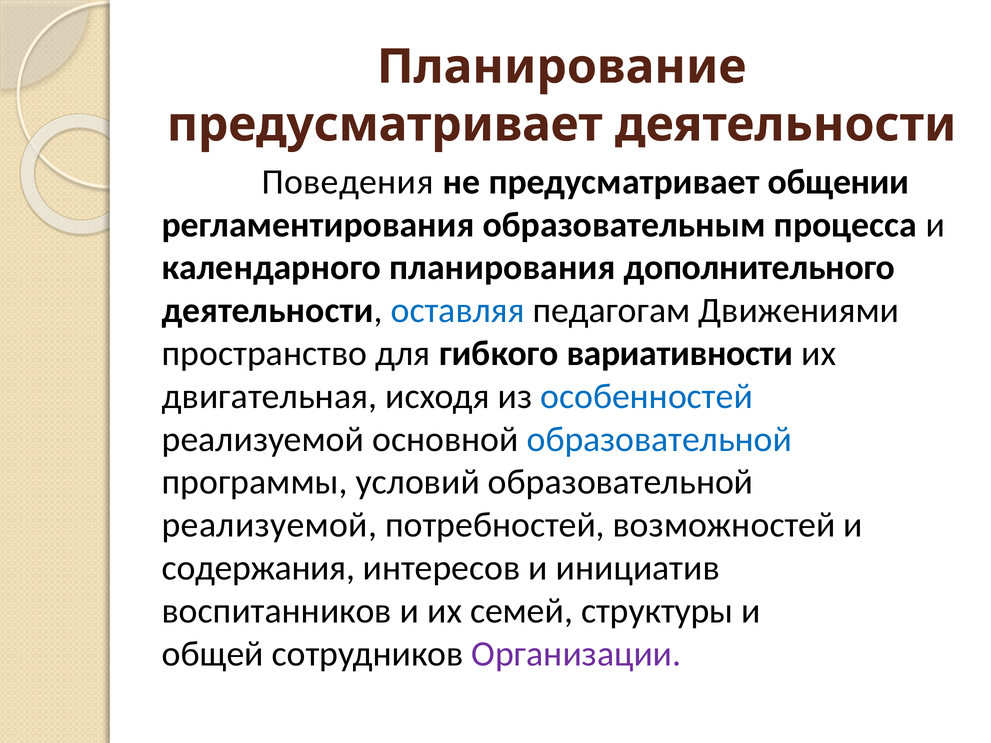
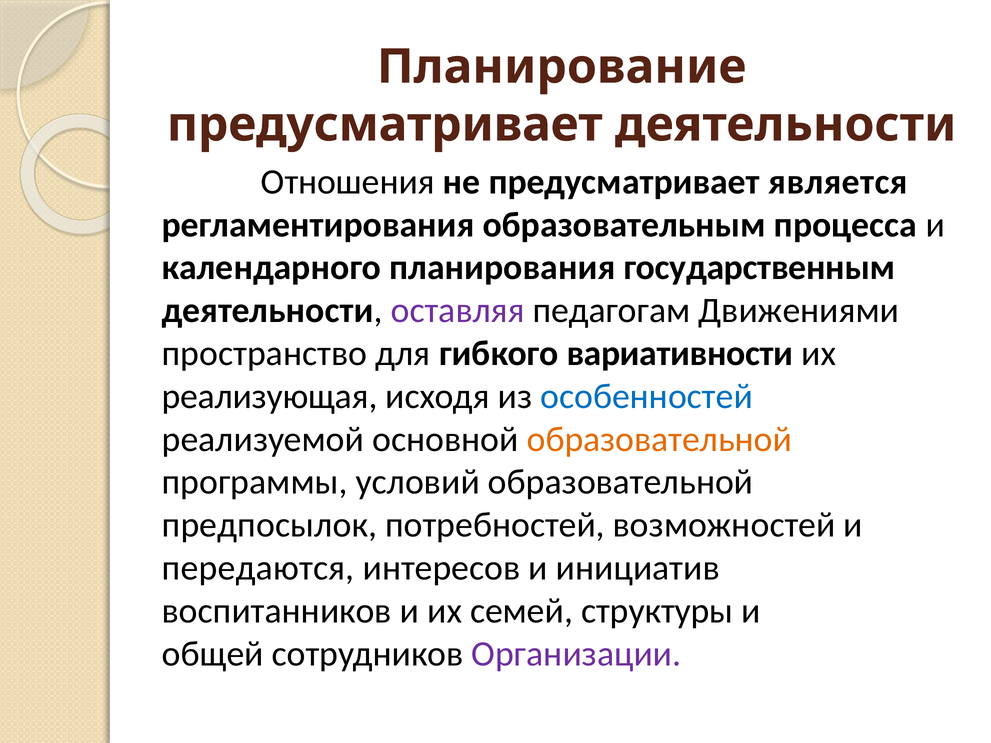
Поведения: Поведения -> Отношения
общении: общении -> является
дополнительного: дополнительного -> государственным
оставляя colour: blue -> purple
двигательная: двигательная -> реализующая
образовательной at (659, 439) colour: blue -> orange
реализуемой at (269, 525): реализуемой -> предпосылок
содержания: содержания -> передаются
